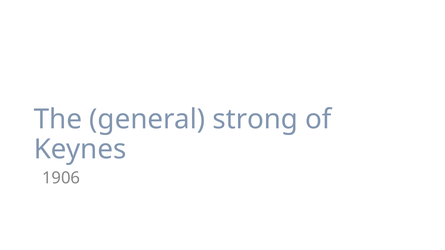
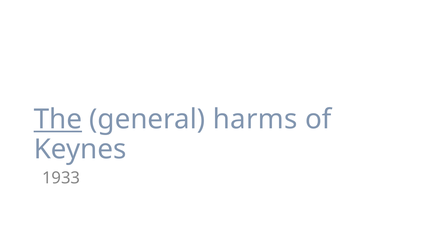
The underline: none -> present
strong: strong -> harms
1906: 1906 -> 1933
